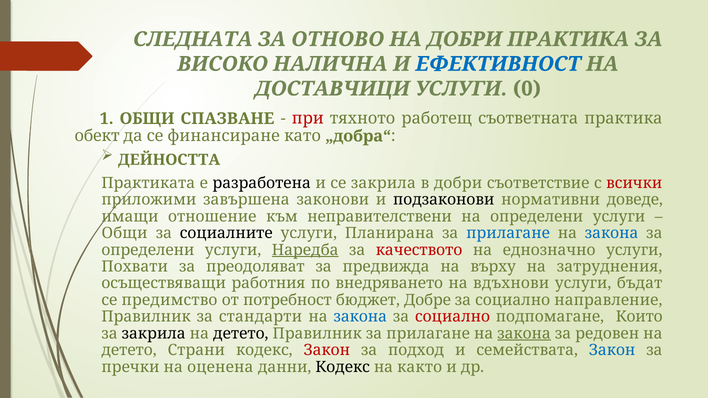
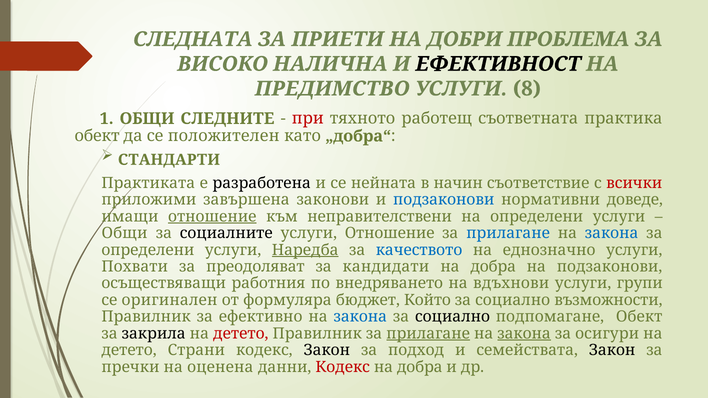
ОТНОВО: ОТНОВО -> ПРИЕТИ
ДОБРИ ПРАКТИКА: ПРАКТИКА -> ПРОБЛЕМА
ЕФЕКТИВНОСТ colour: blue -> black
ДОСТАВЧИЦИ: ДОСТАВЧИЦИ -> ПРЕДИМСТВО
0: 0 -> 8
СПАЗВАНЕ: СПАЗВАНЕ -> СЛЕДНИТЕ
финансиране: финансиране -> положителен
ДЕЙНОСТТА: ДЕЙНОСТТА -> СТАНДАРТИ
се закрила: закрила -> нейната
в добри: добри -> начин
подзаконови at (444, 200) colour: black -> blue
отношение at (212, 217) underline: none -> present
услуги Планирана: Планирана -> Отношение
качеството colour: red -> blue
предвижда: предвижда -> кандидати
върху at (493, 267): върху -> добра
на затруднения: затруднения -> подзаконови
бъдат: бъдат -> групи
предимство: предимство -> оригинален
потребност: потребност -> формуляра
Добре: Добре -> Който
направление: направление -> възможности
стандарти: стандарти -> ефективно
социално at (453, 317) colour: red -> black
подпомагане Които: Които -> Обект
детето at (241, 334) colour: black -> red
прилагане at (428, 334) underline: none -> present
редовен: редовен -> осигури
Закон at (327, 350) colour: red -> black
Закон at (612, 350) colour: blue -> black
Кодекс at (343, 367) colour: black -> red
както at (420, 367): както -> добра
